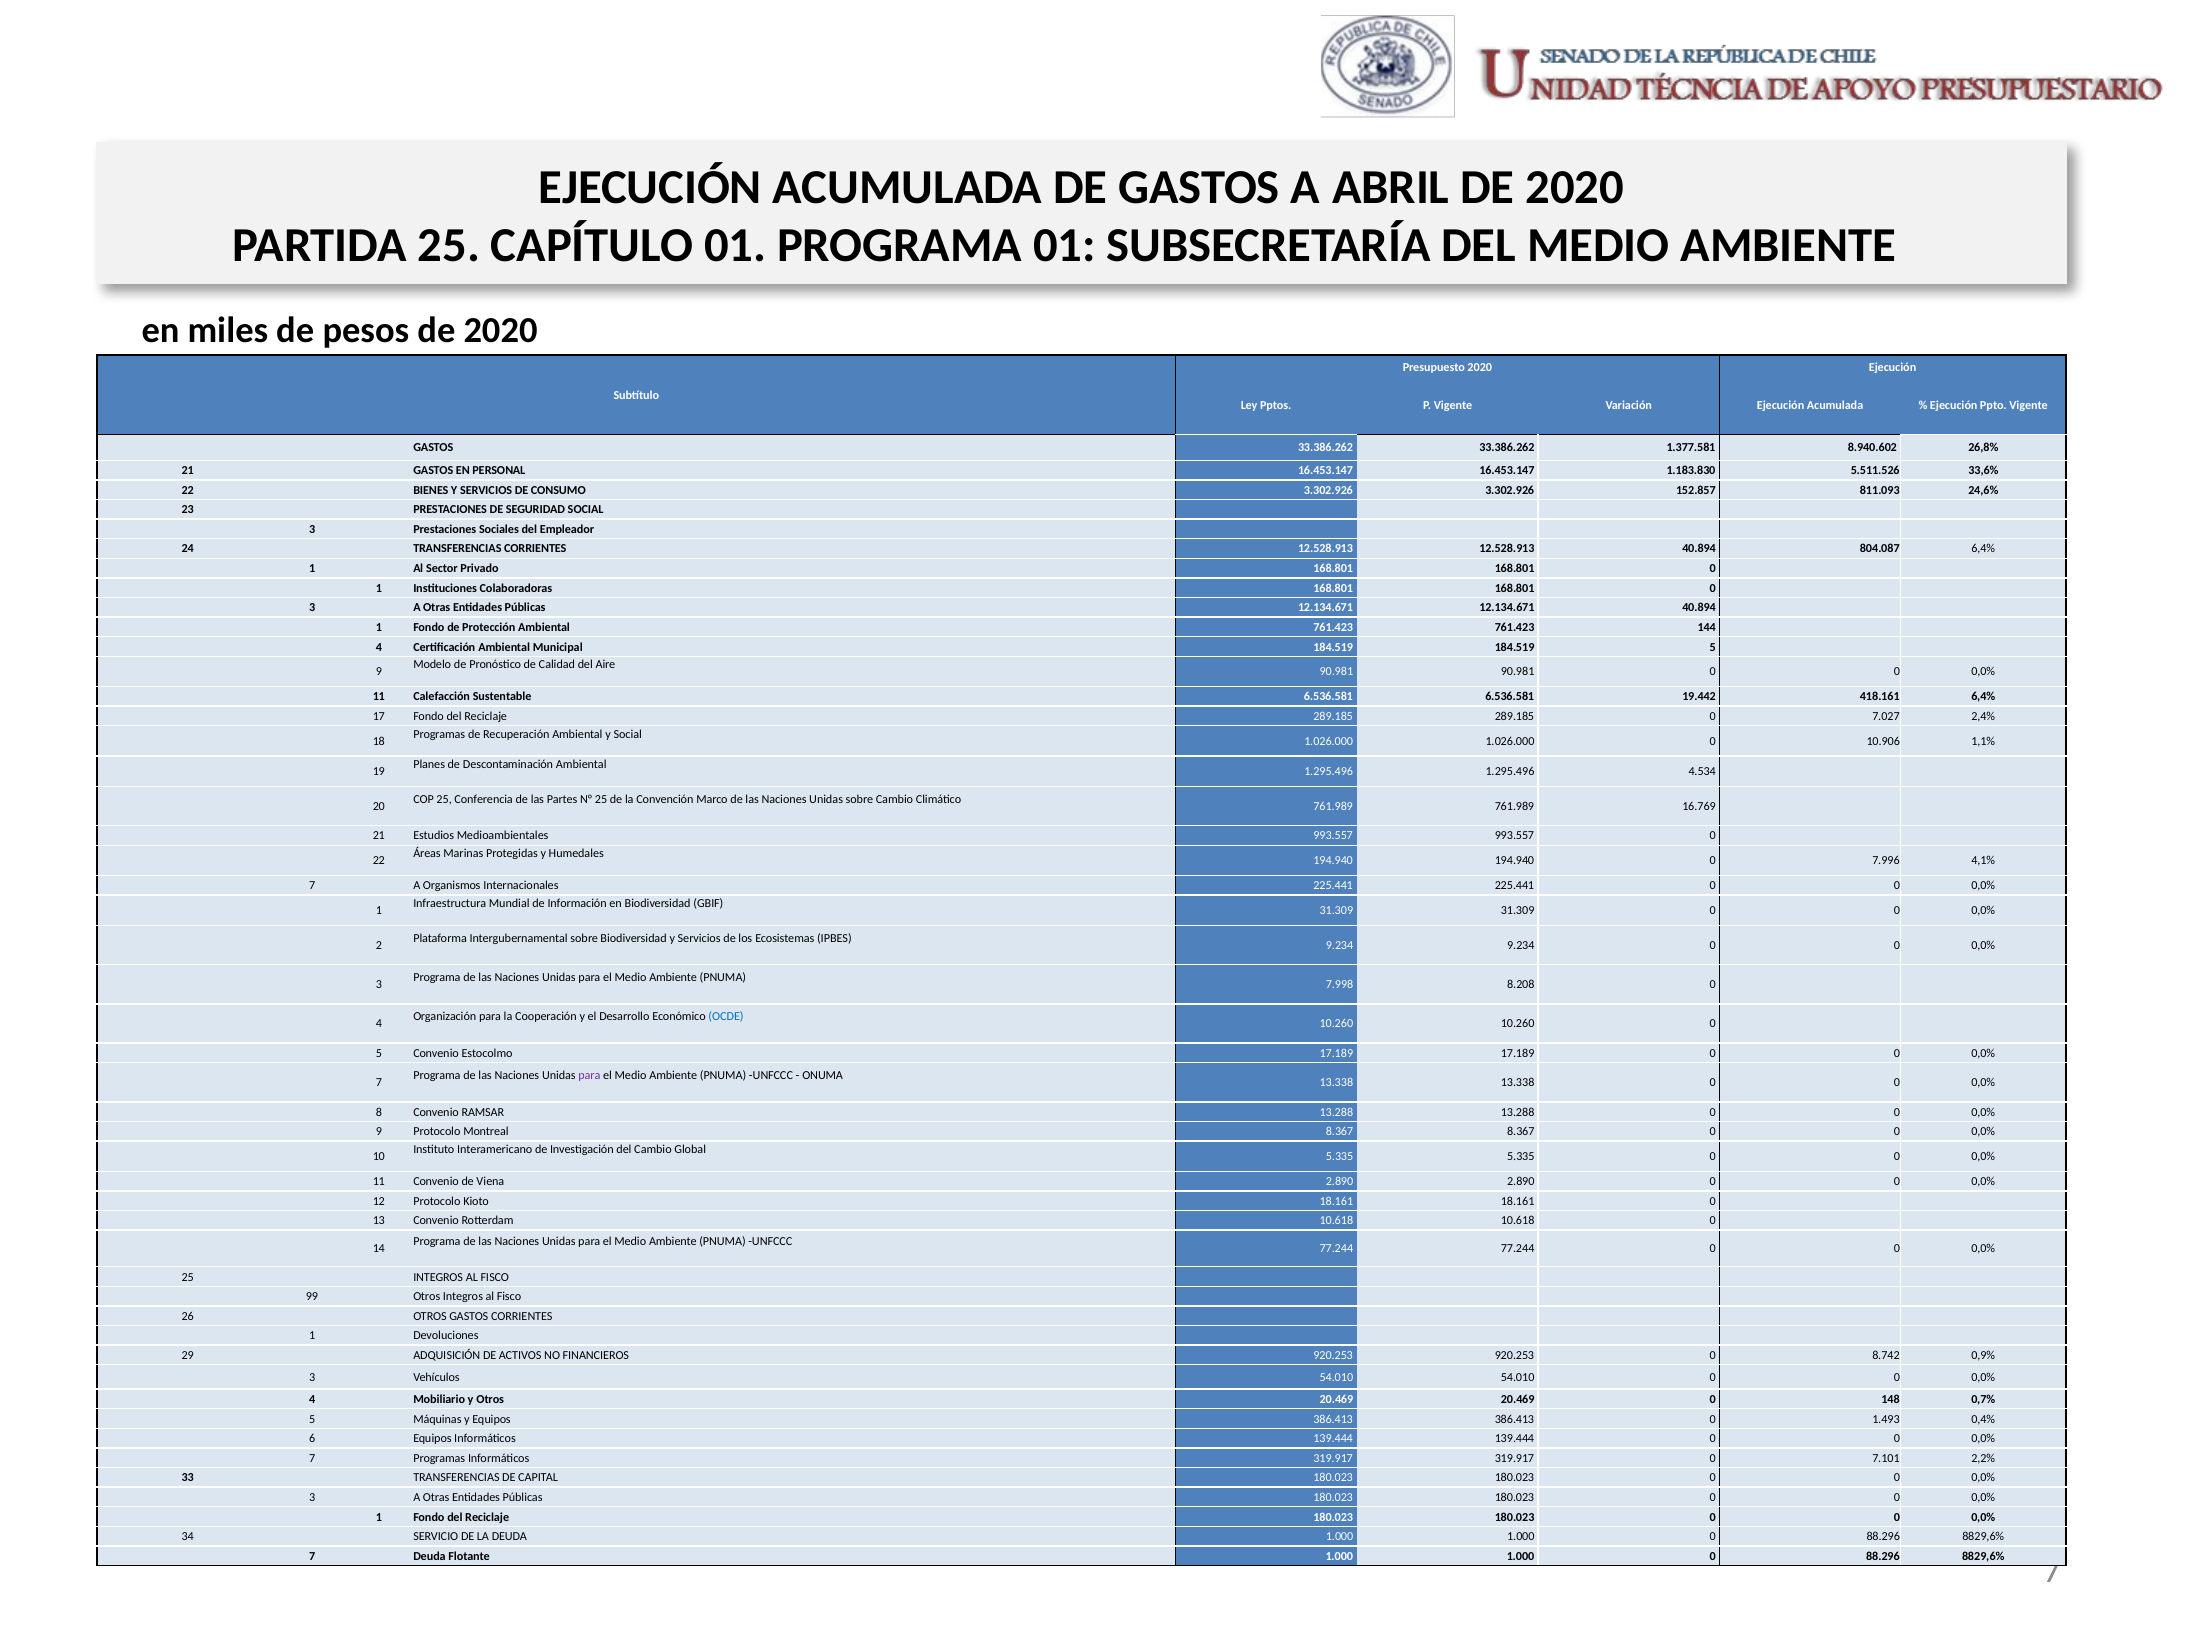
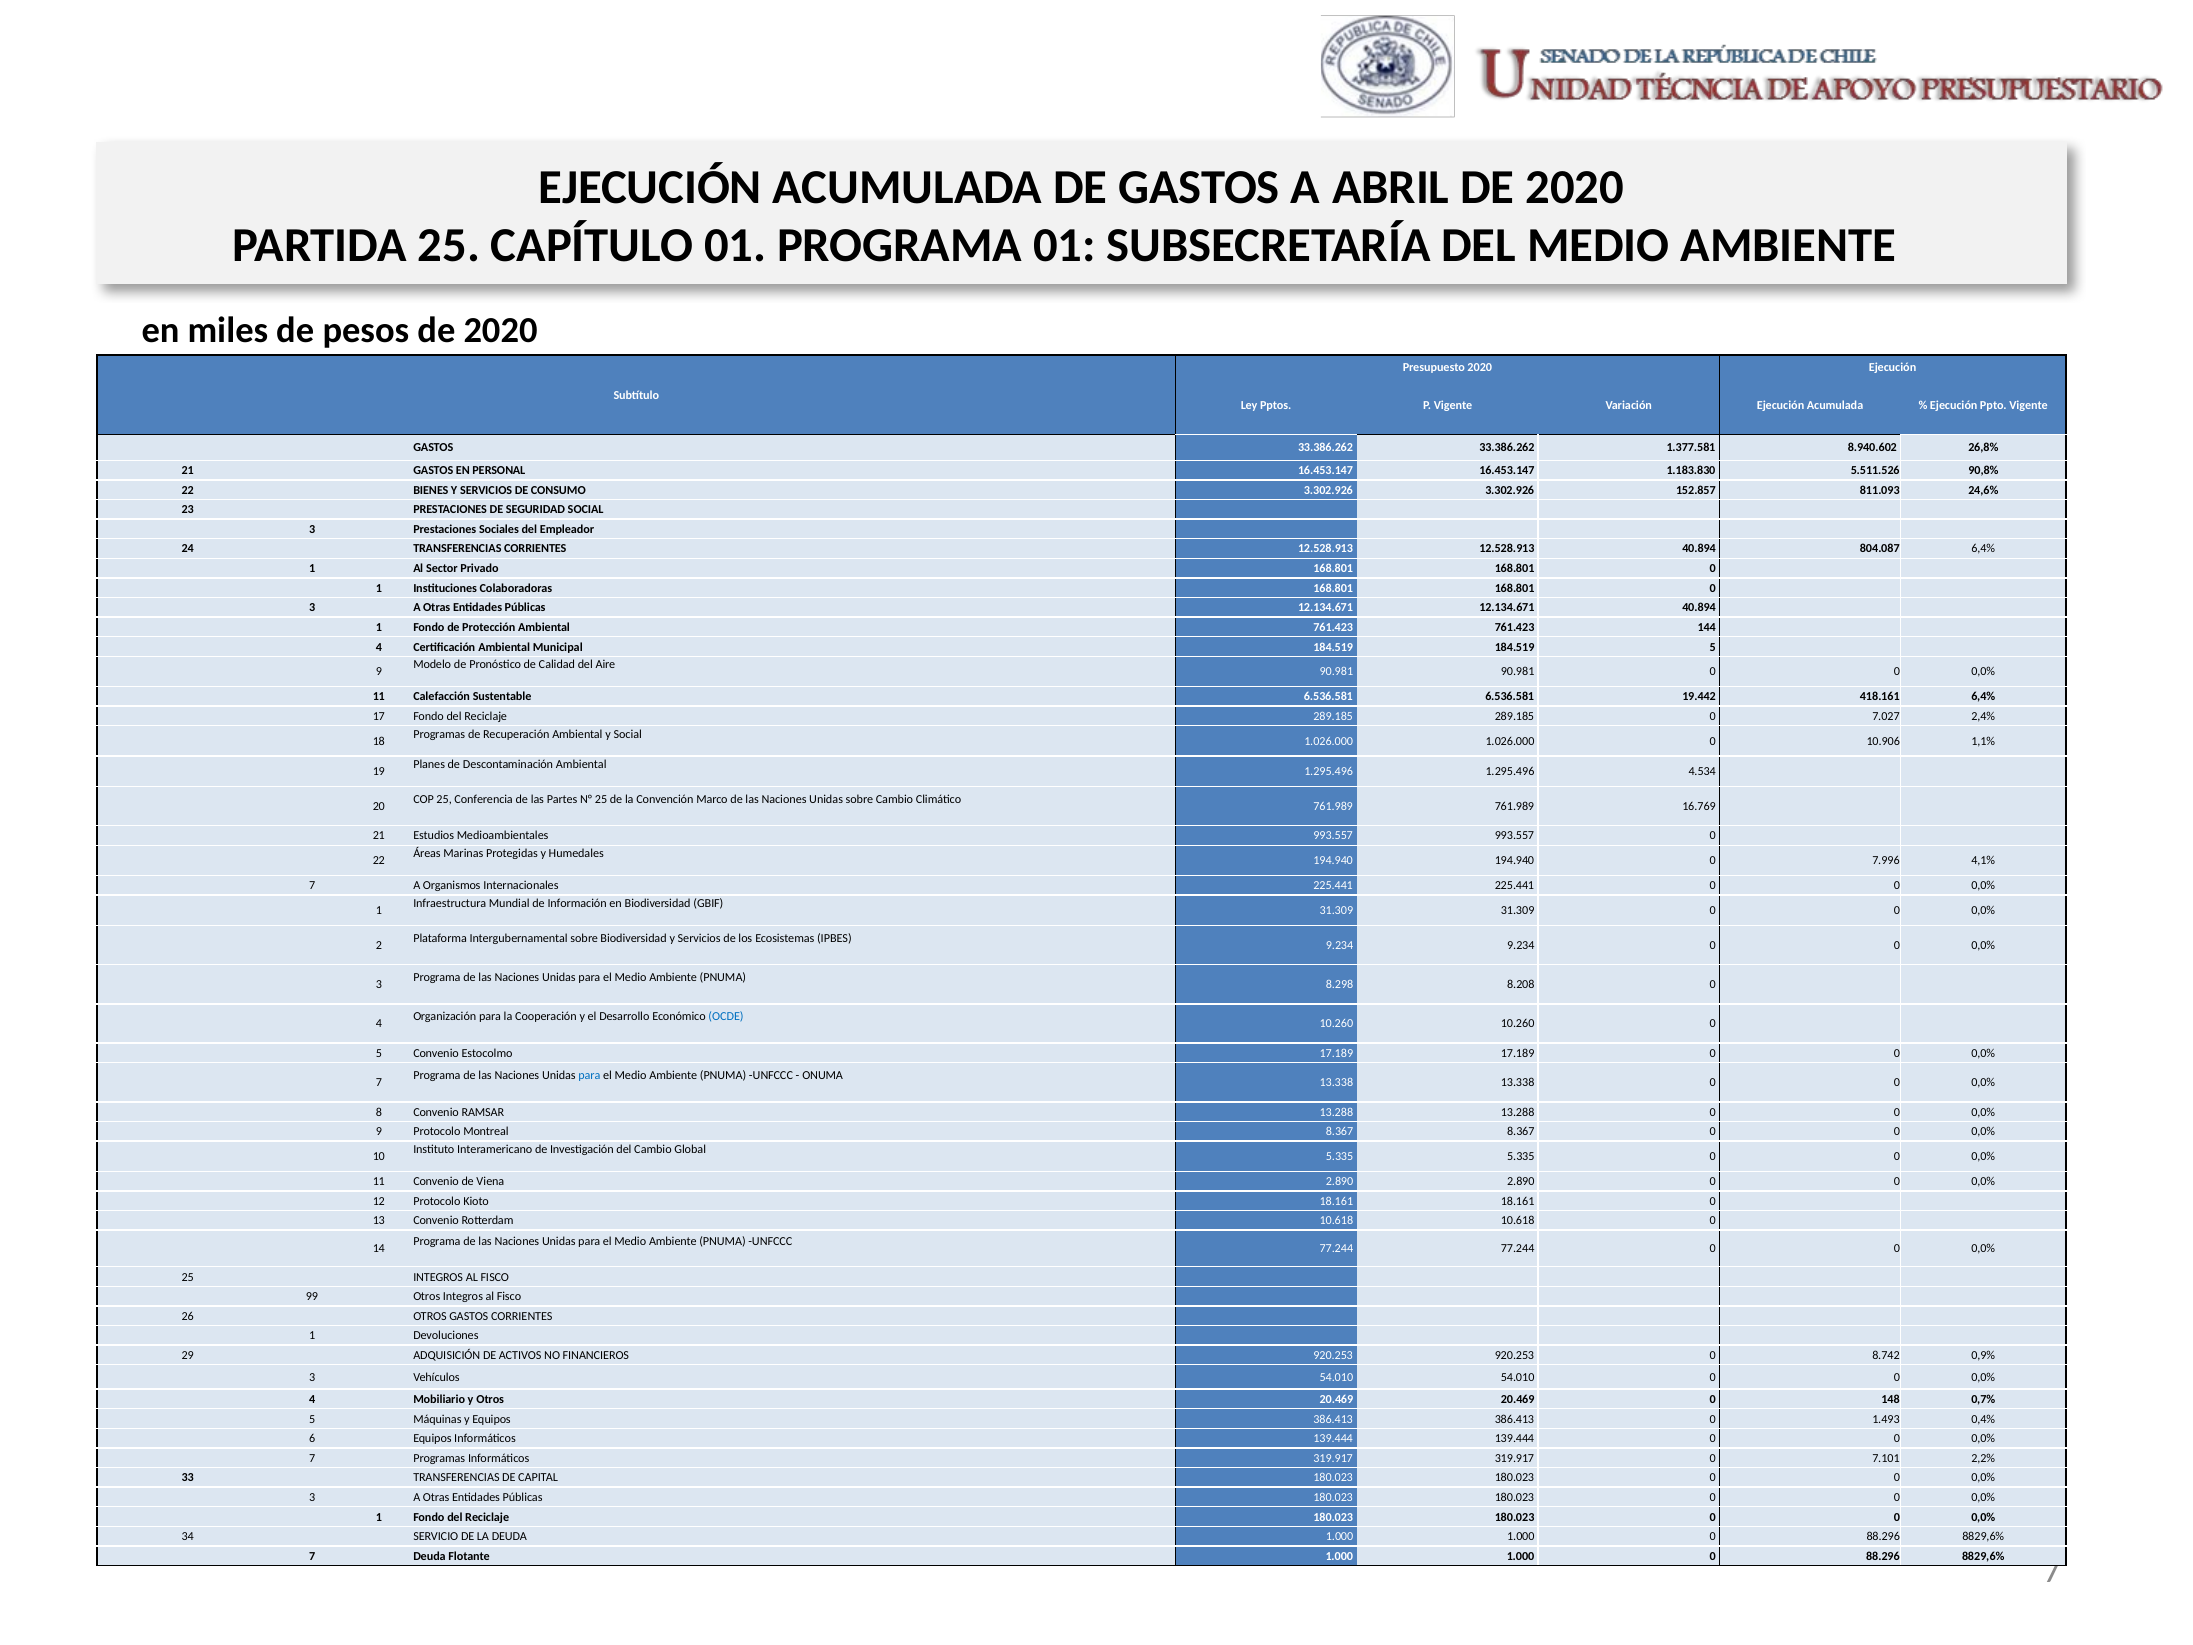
33,6%: 33,6% -> 90,8%
7.998: 7.998 -> 8.298
para at (589, 1075) colour: purple -> blue
